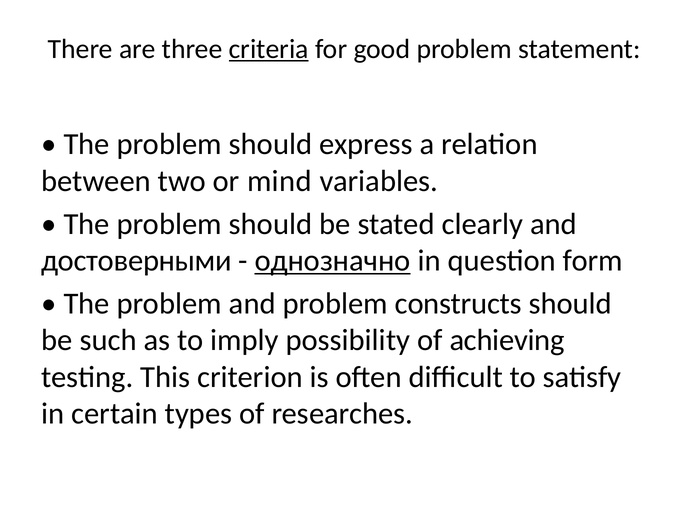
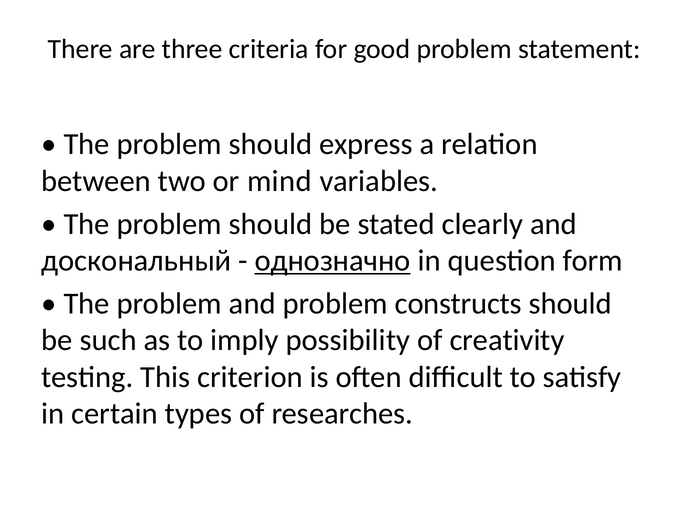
criteria underline: present -> none
достоверными: достоверными -> доскональный
achieving: achieving -> creativity
